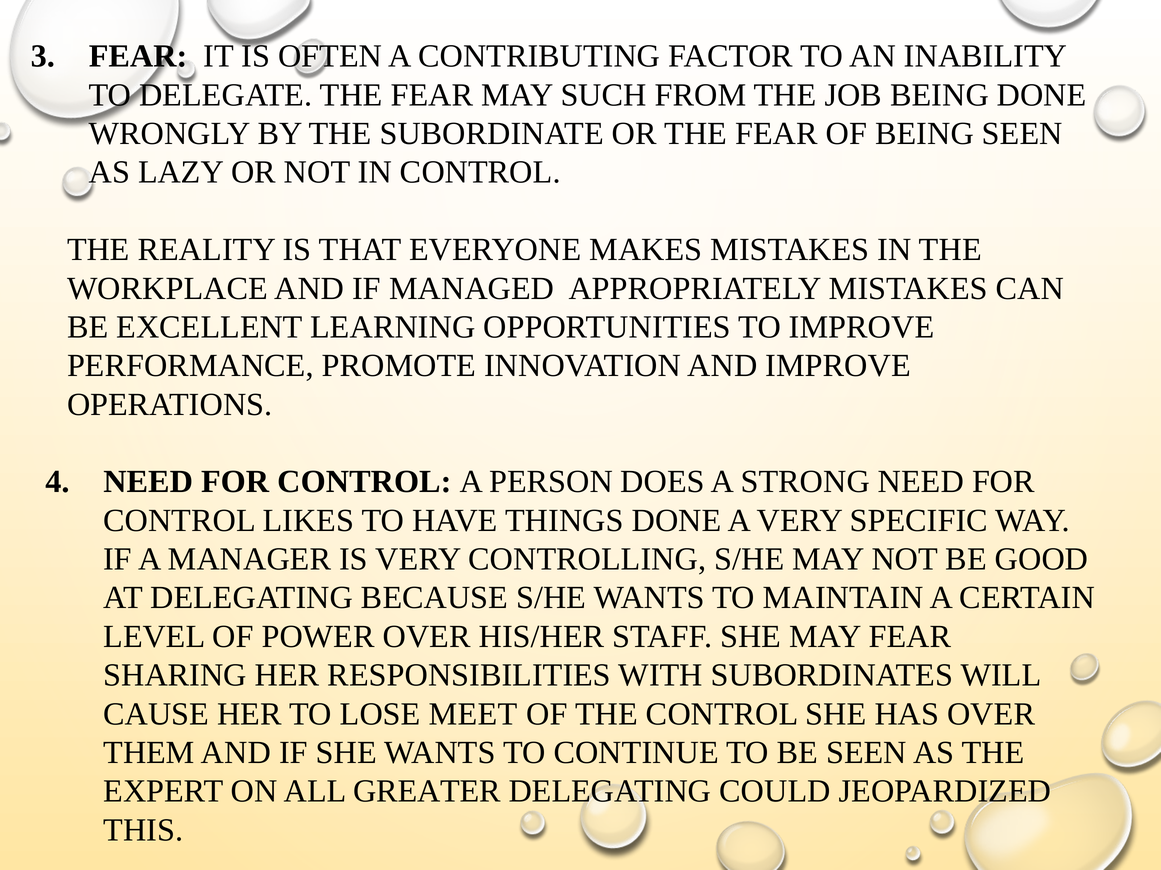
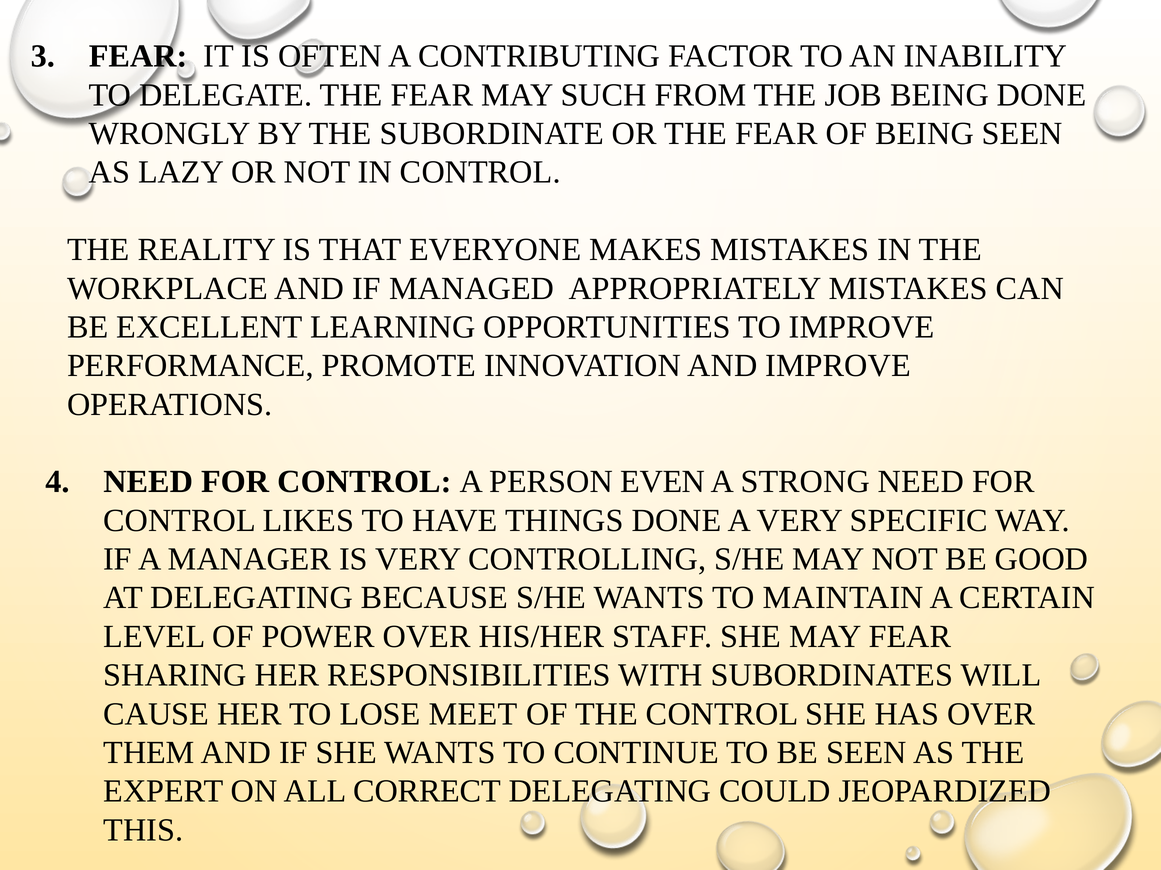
DOES: DOES -> EVEN
GREATER: GREATER -> CORRECT
